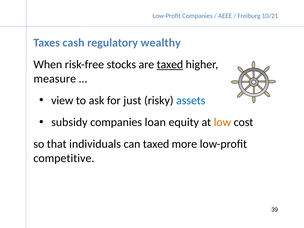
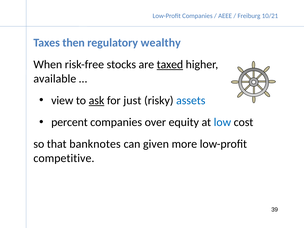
cash: cash -> then
measure: measure -> available
ask underline: none -> present
subsidy: subsidy -> percent
loan: loan -> over
low colour: orange -> blue
individuals: individuals -> banknotes
can taxed: taxed -> given
